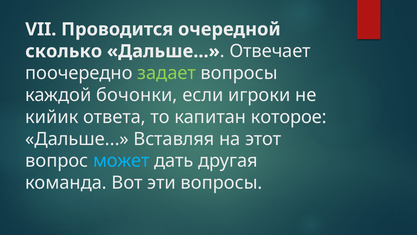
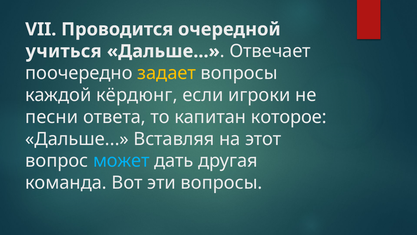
сколько: сколько -> учиться
задает colour: light green -> yellow
бочонки: бочонки -> кёрдюнг
кийик: кийик -> песни
